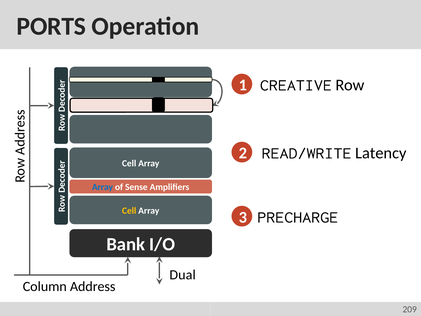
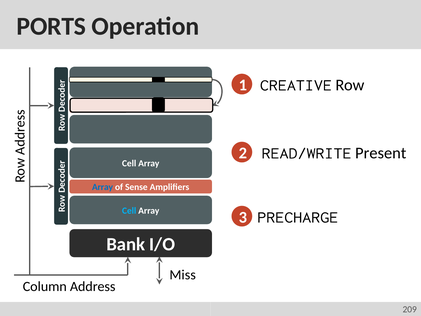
Latency: Latency -> Present
Cell at (129, 210) colour: yellow -> light blue
Dual: Dual -> Miss
